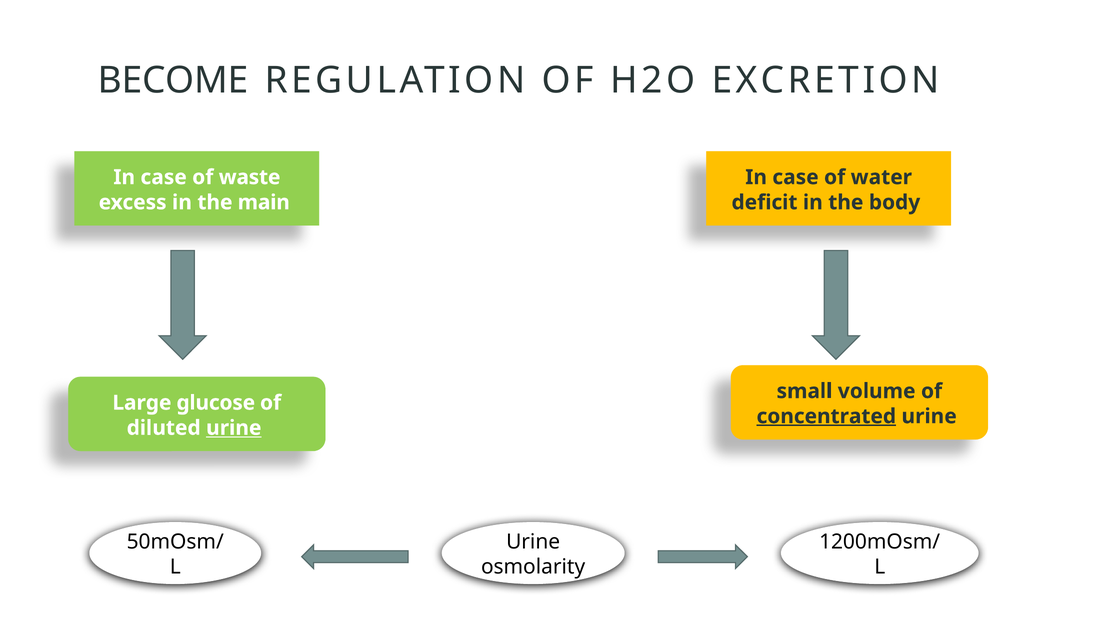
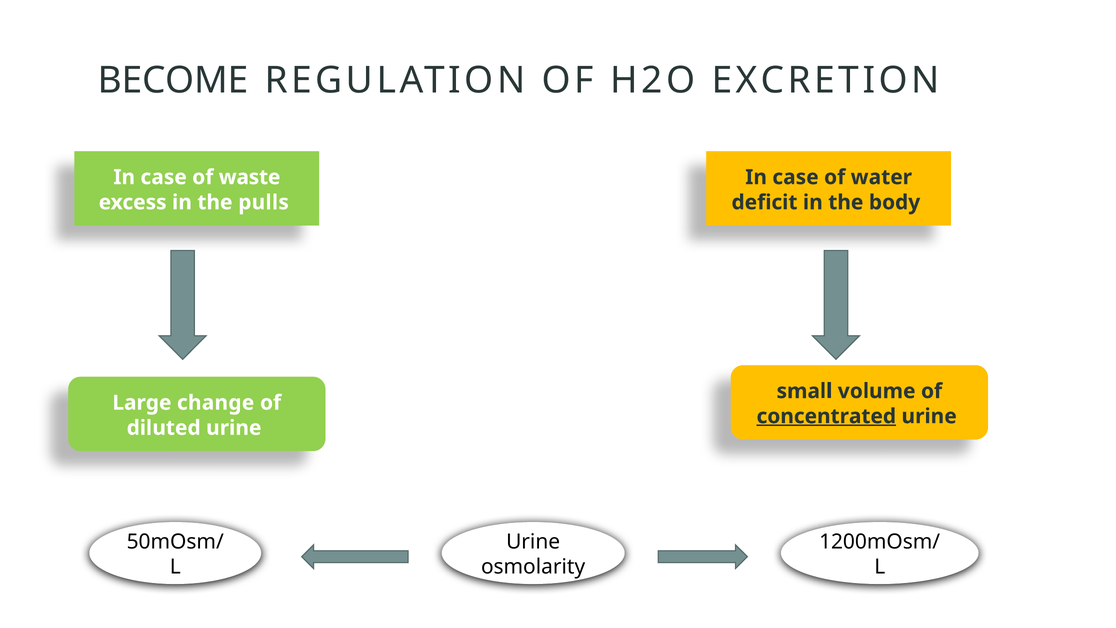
main: main -> pulls
glucose: glucose -> change
urine at (234, 428) underline: present -> none
